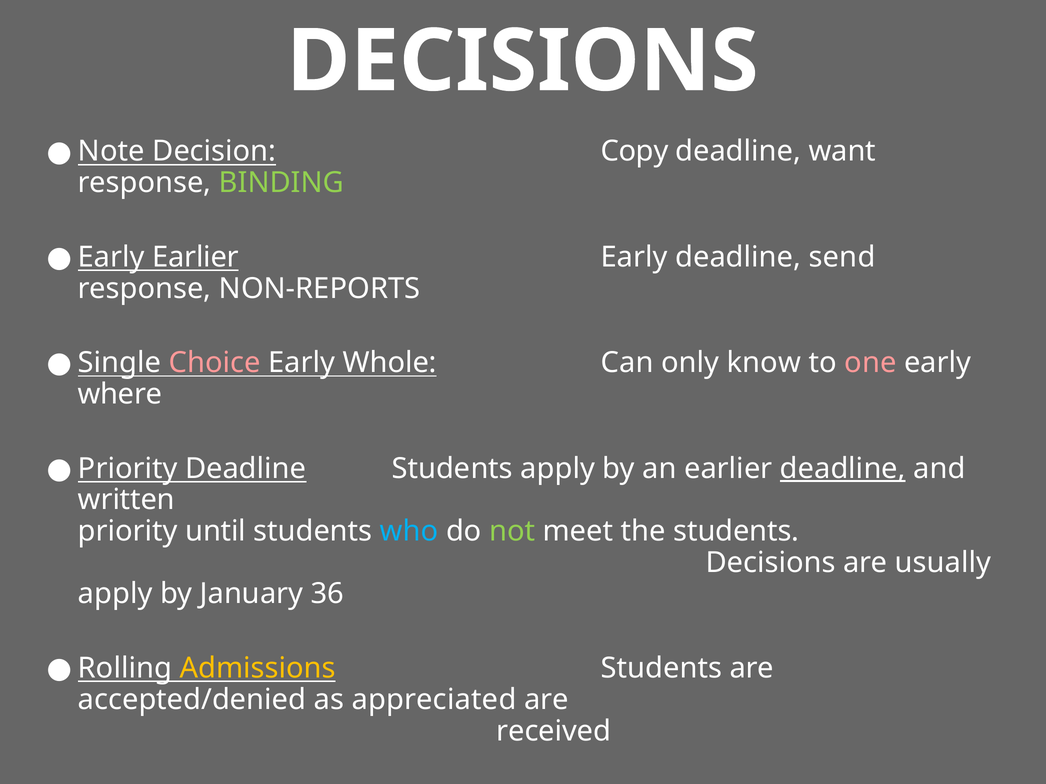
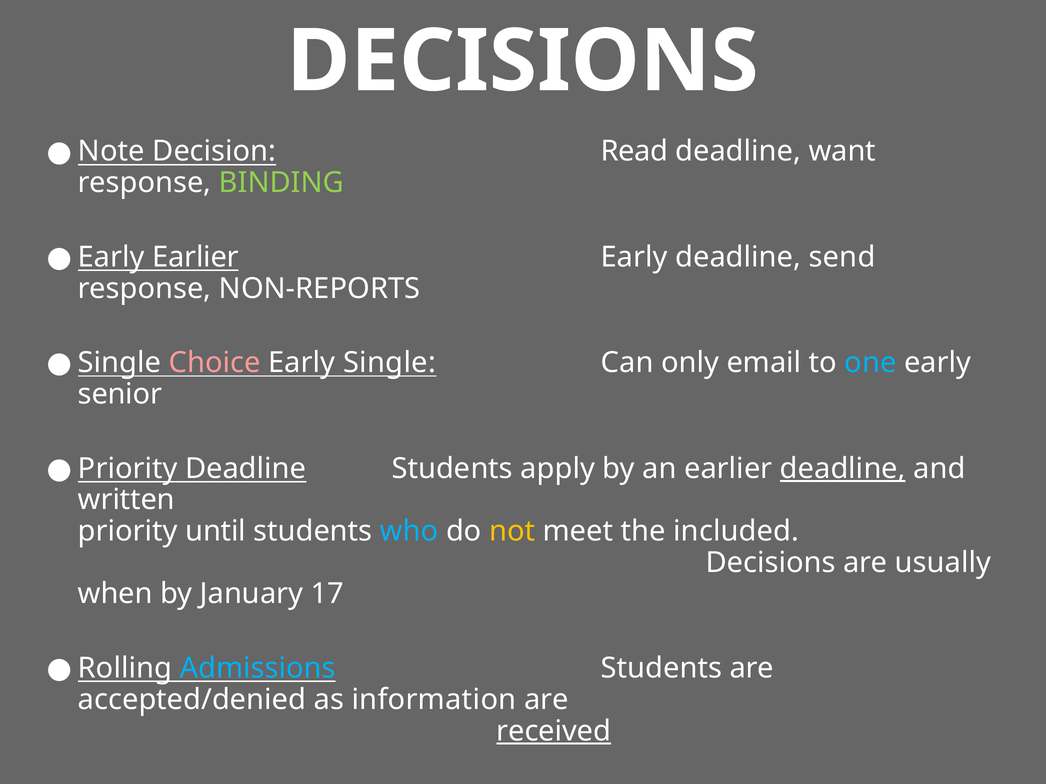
Copy: Copy -> Read
Early Whole: Whole -> Single
know: know -> email
one colour: pink -> light blue
where: where -> senior
not colour: light green -> yellow
the students: students -> included
apply at (115, 594): apply -> when
36: 36 -> 17
Admissions colour: yellow -> light blue
appreciated: appreciated -> information
received underline: none -> present
